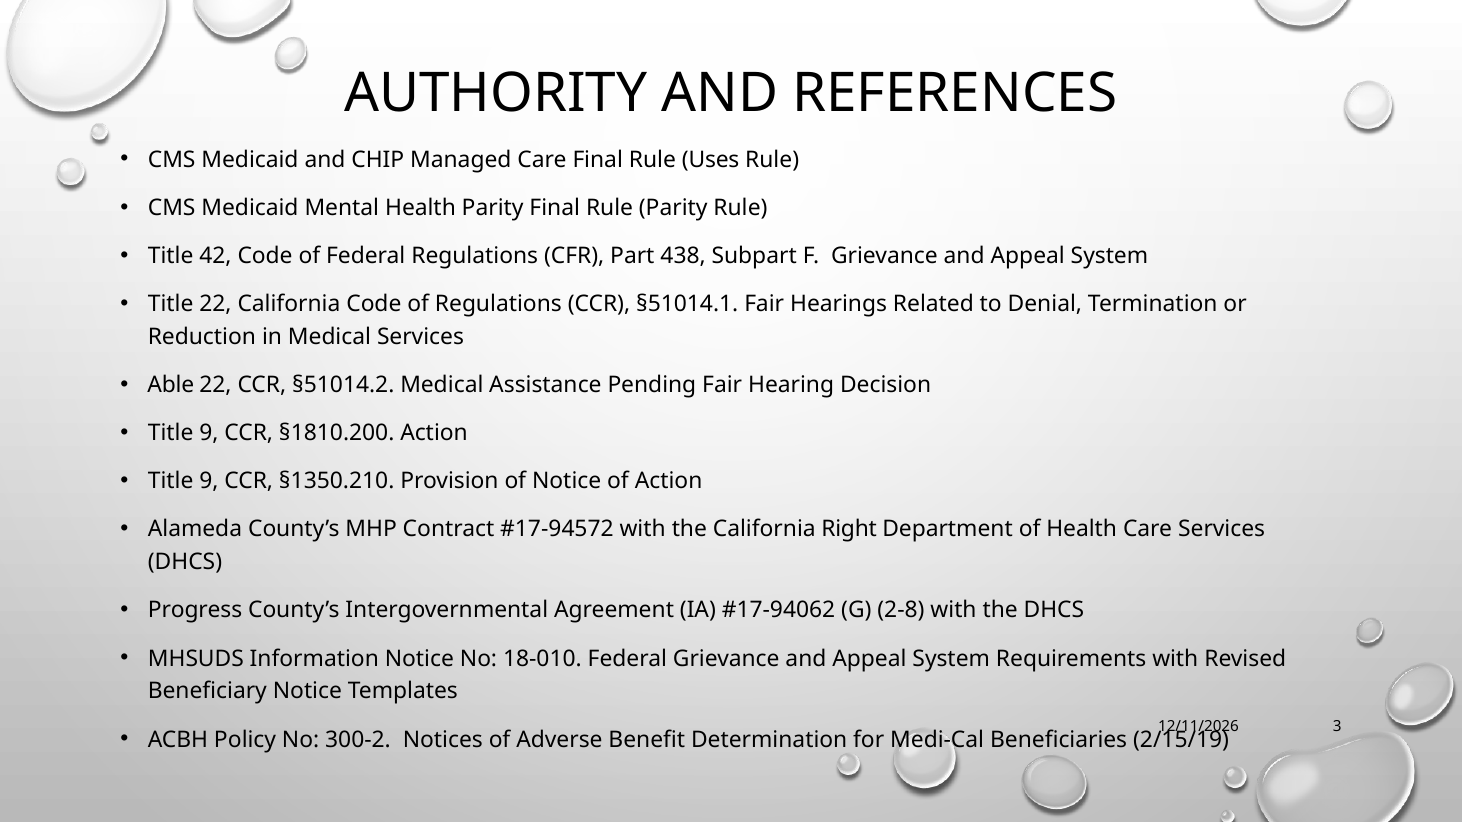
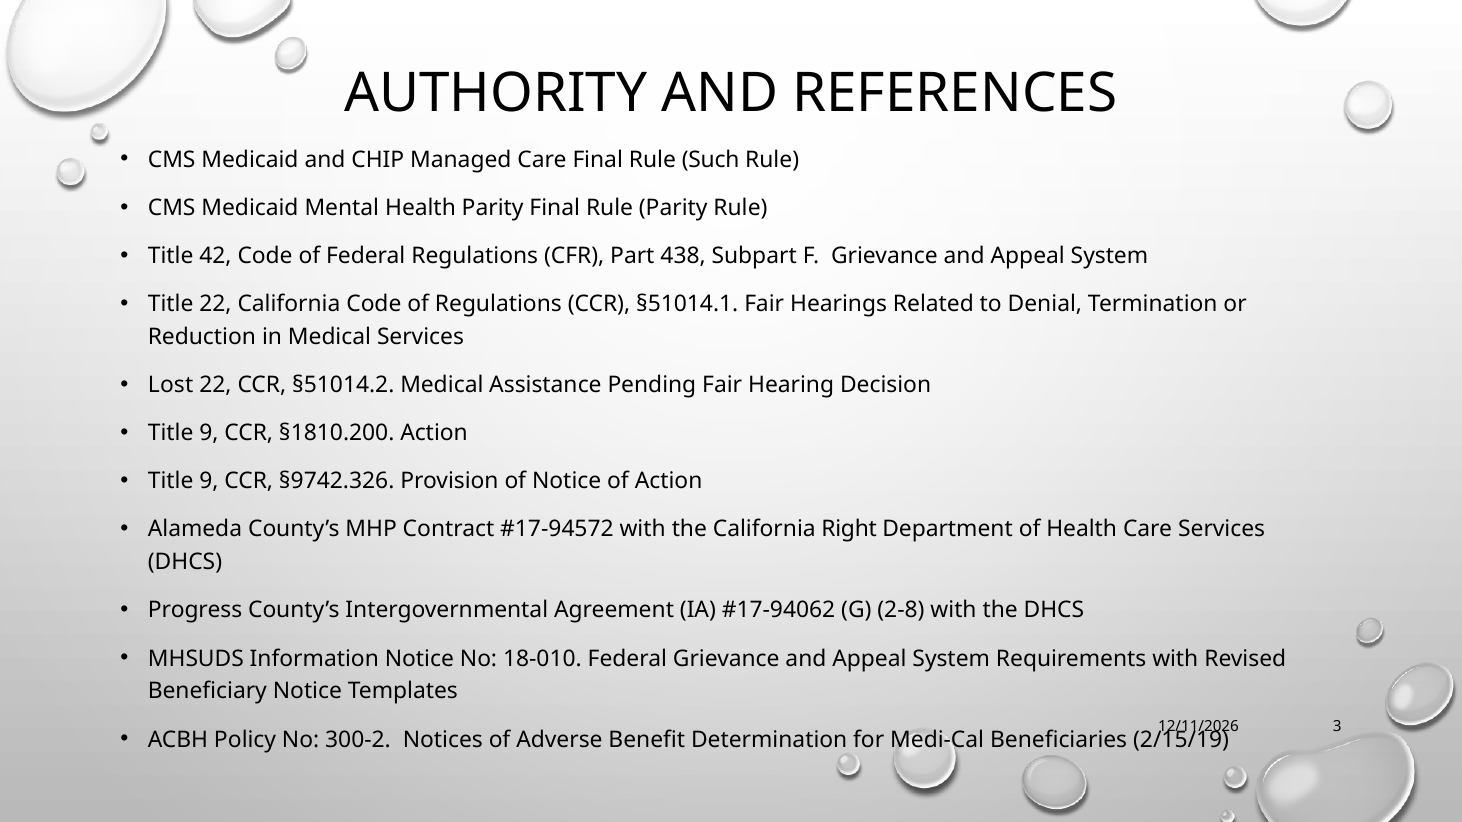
Uses: Uses -> Such
Able: Able -> Lost
§1350.210: §1350.210 -> §9742.326
